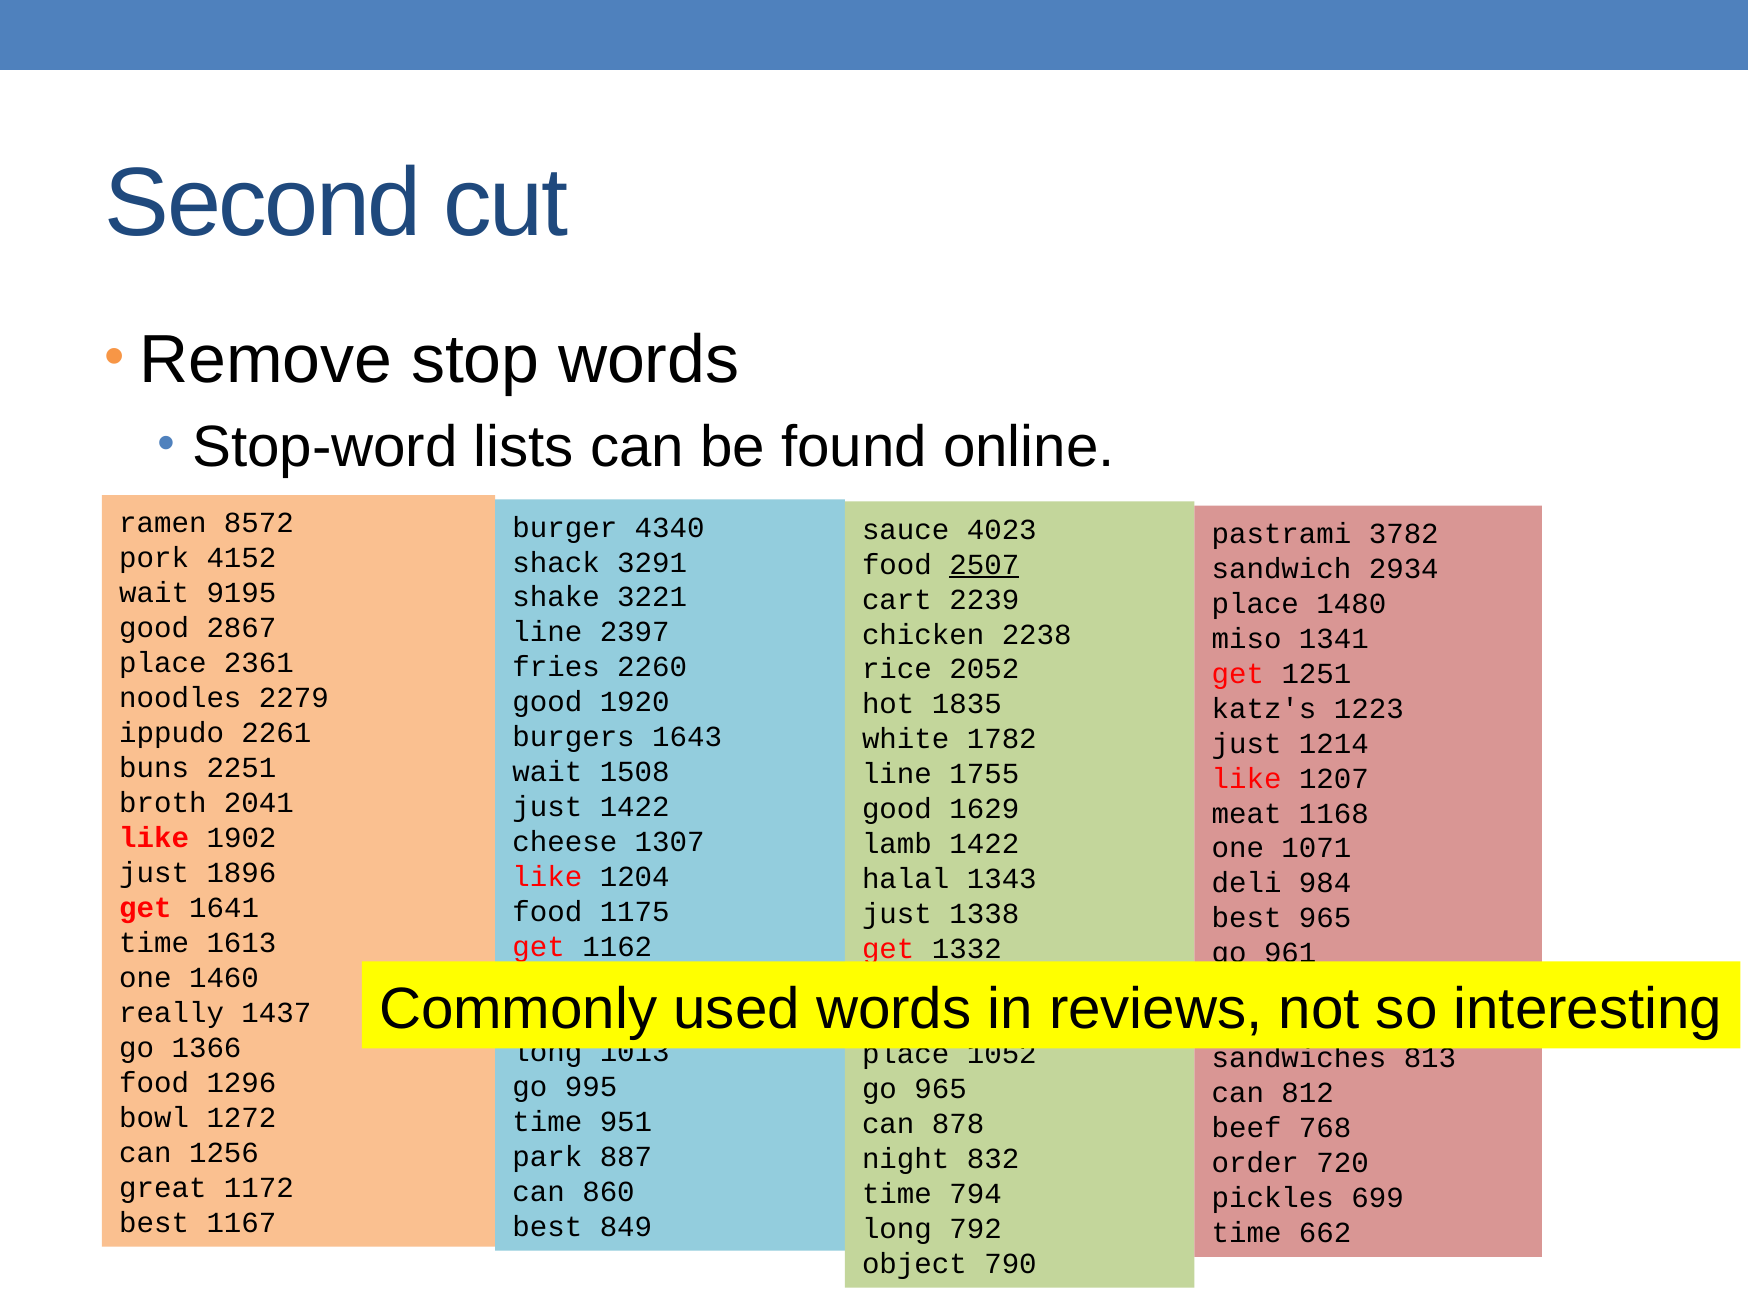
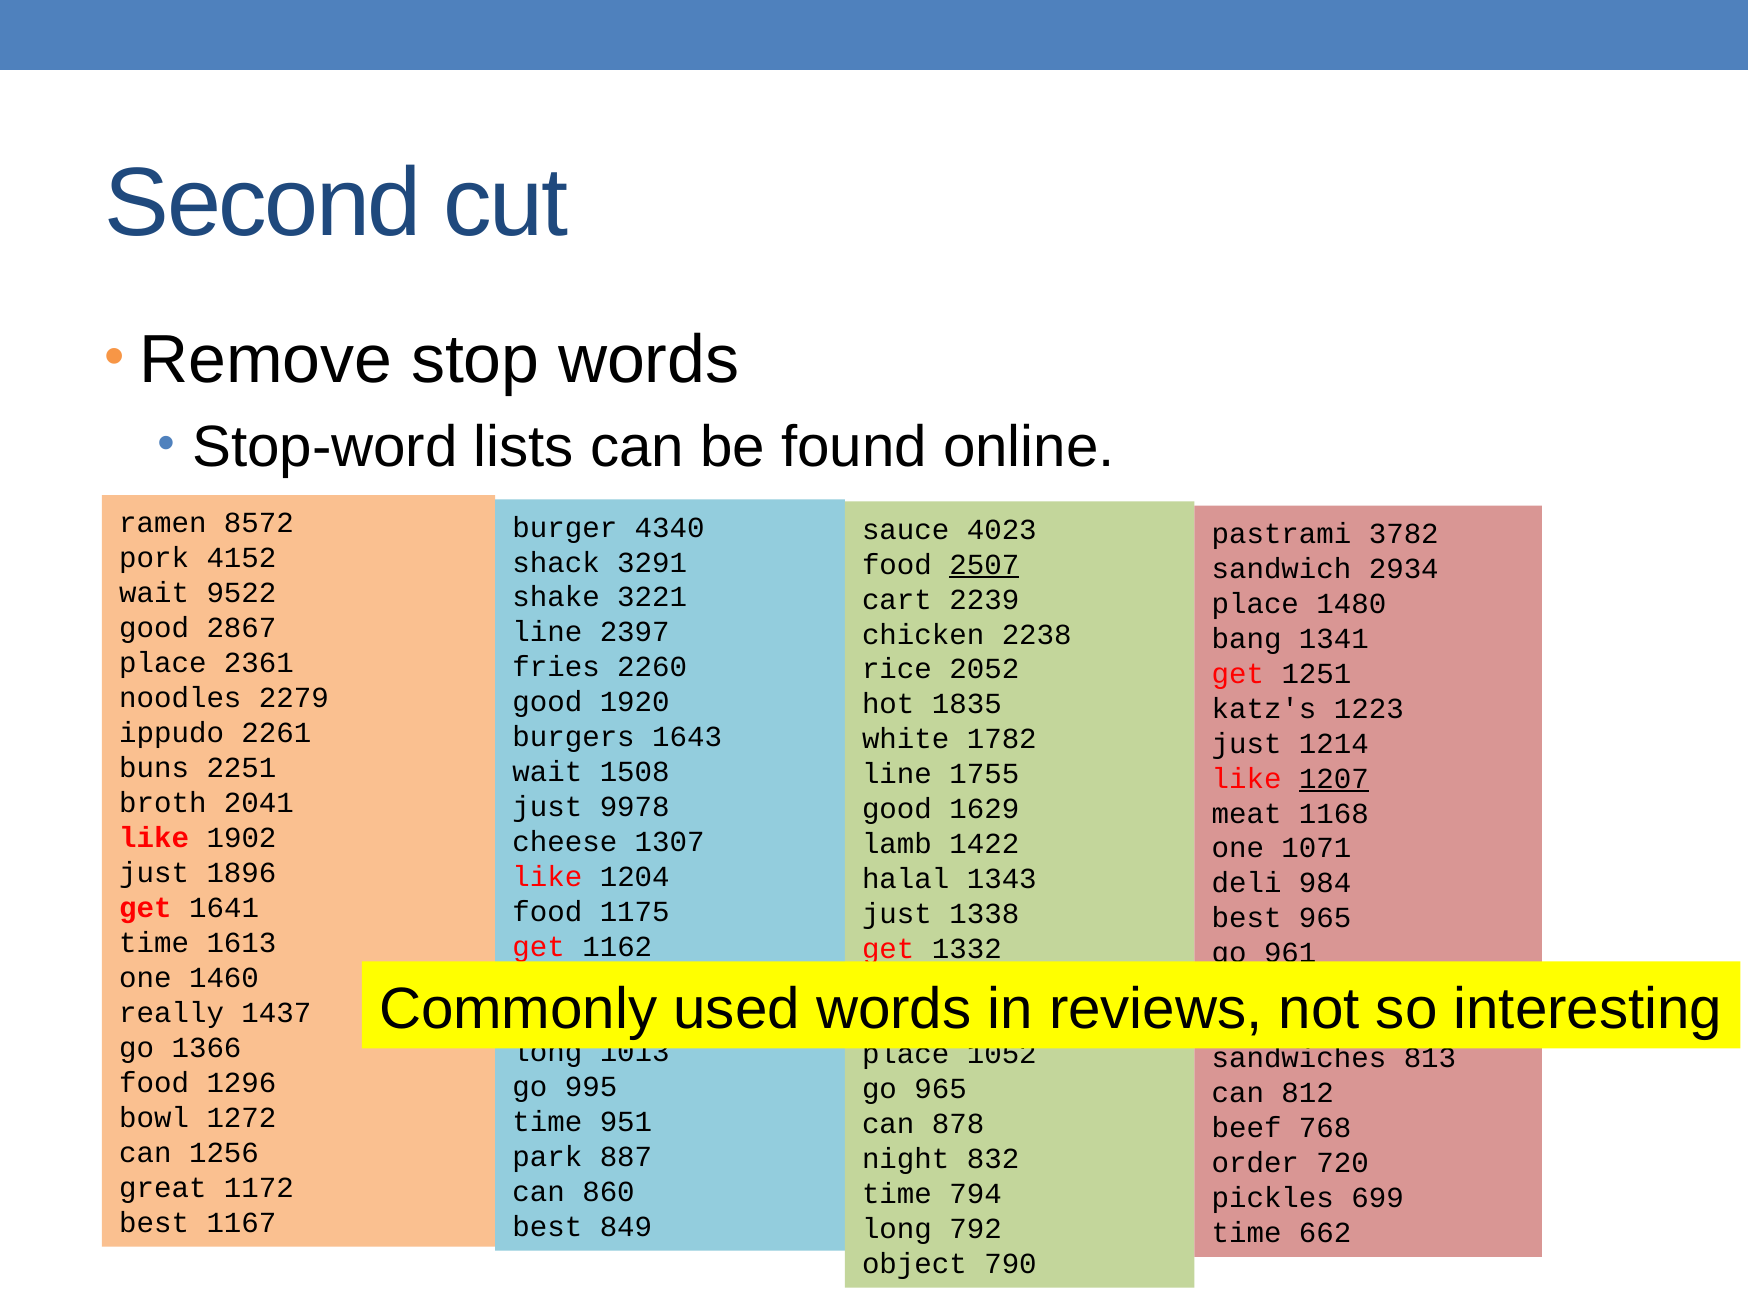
9195: 9195 -> 9522
miso: miso -> bang
1207 underline: none -> present
just 1422: 1422 -> 9978
